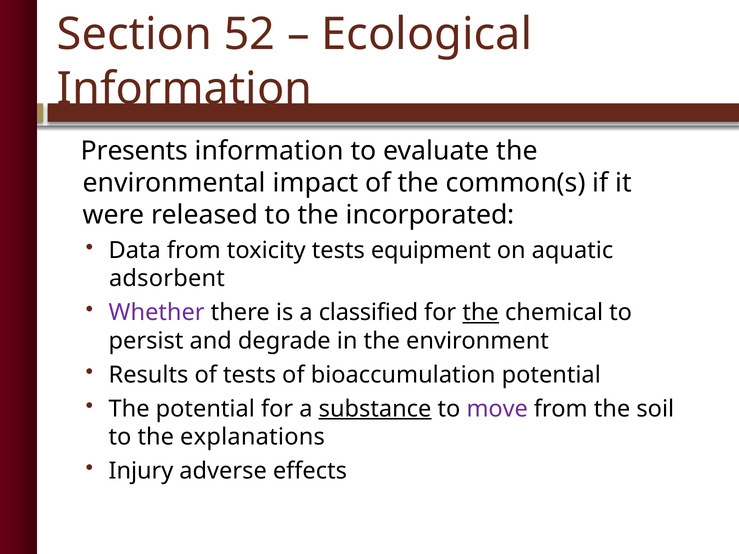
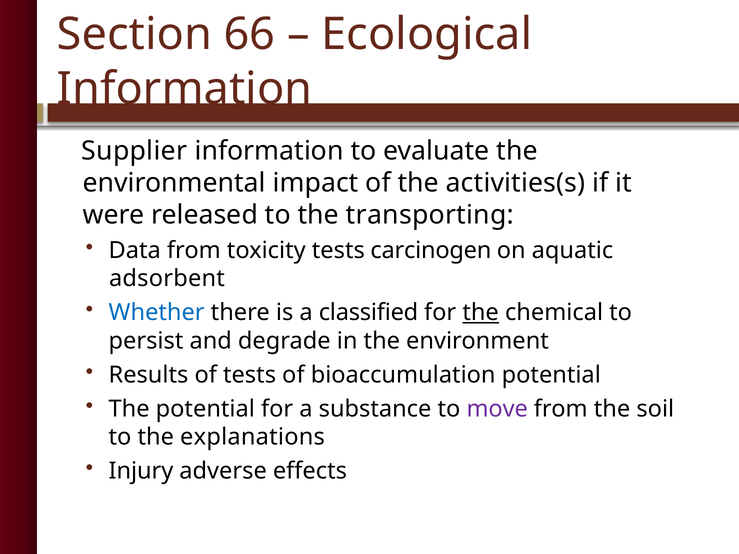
52: 52 -> 66
Presents: Presents -> Supplier
common(s: common(s -> activities(s
incorporated: incorporated -> transporting
equipment: equipment -> carcinogen
Whether colour: purple -> blue
substance underline: present -> none
